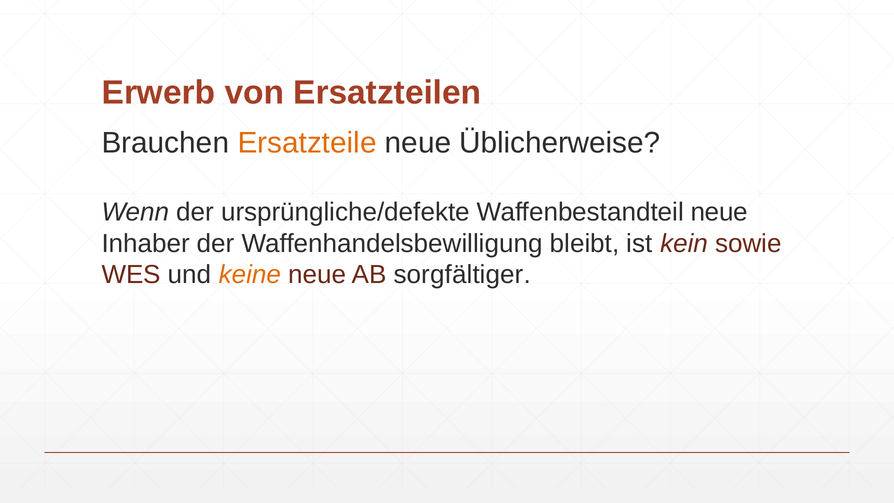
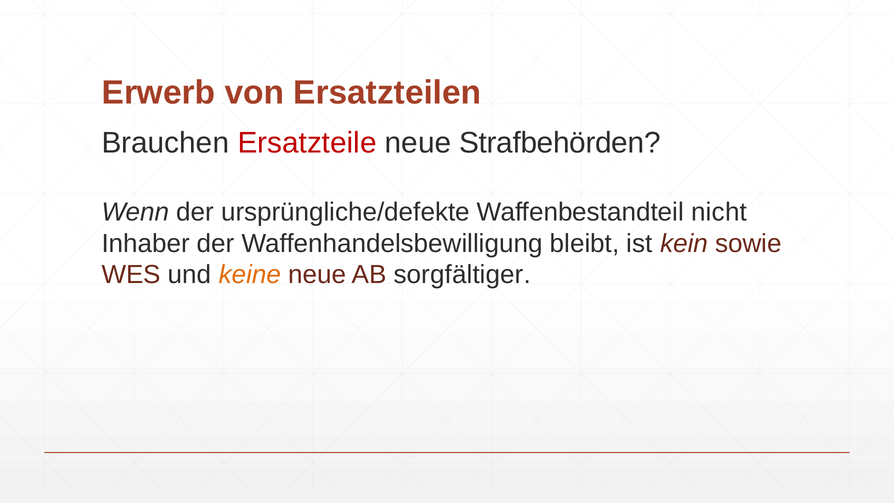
Ersatzteile colour: orange -> red
Üblicherweise: Üblicherweise -> Strafbehörden
Waffenbestandteil neue: neue -> nicht
